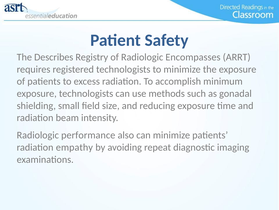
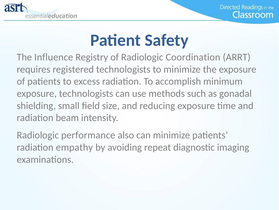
Describes: Describes -> Influence
Encompasses: Encompasses -> Coordination
